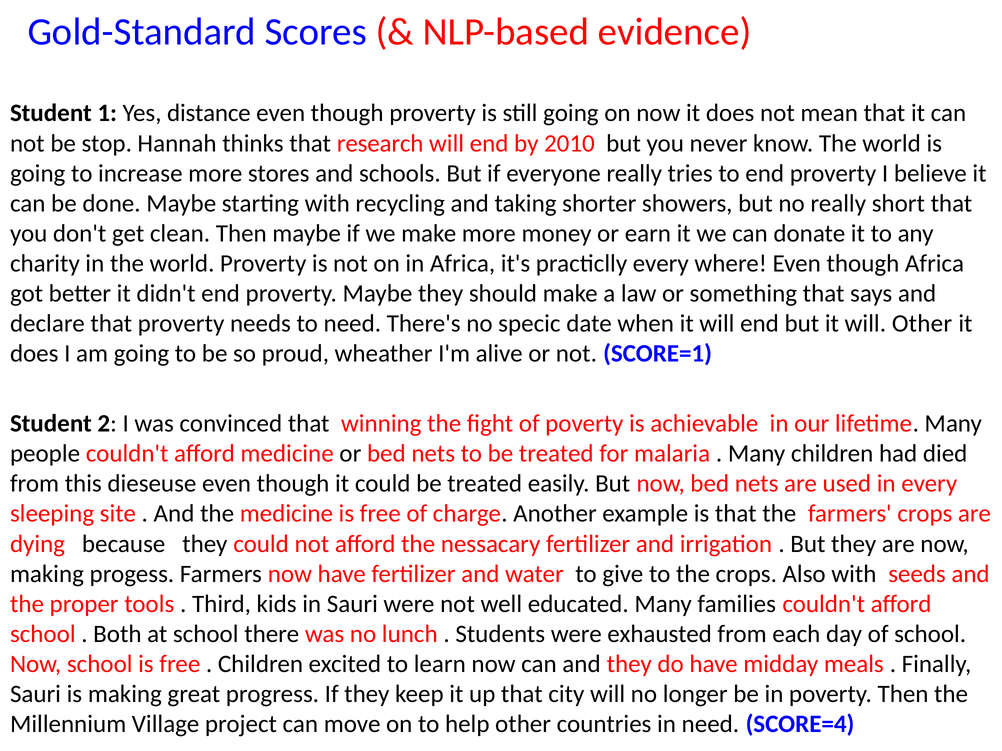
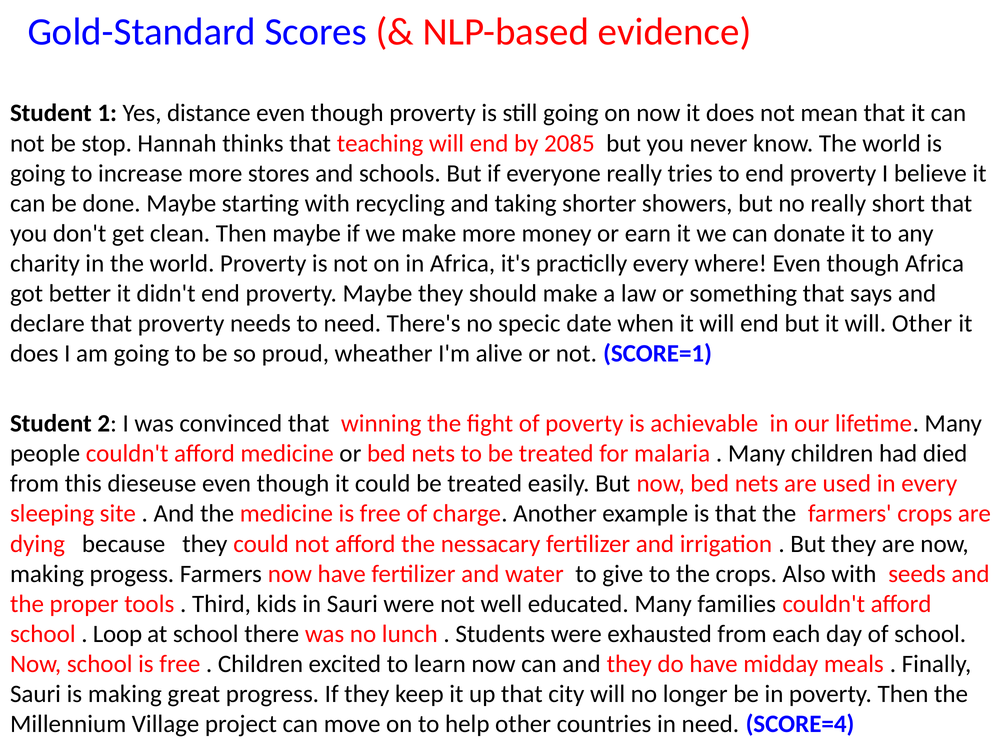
research: research -> teaching
2010: 2010 -> 2085
Both: Both -> Loop
